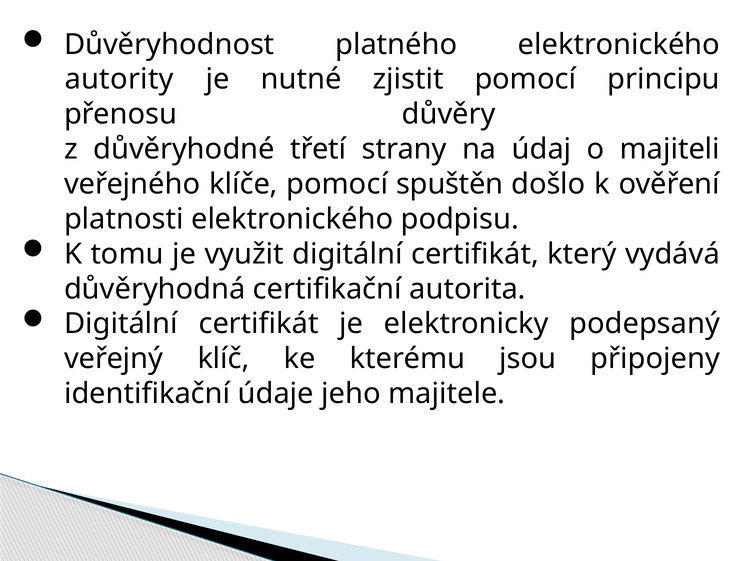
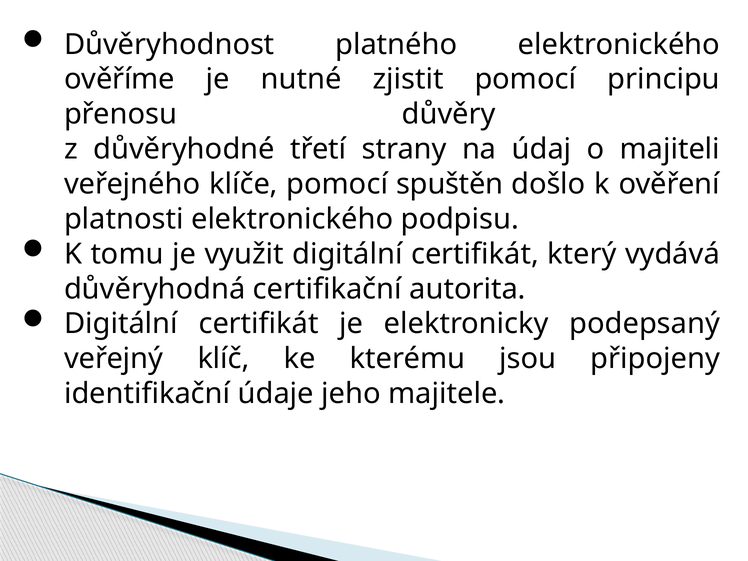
autority: autority -> ověříme
